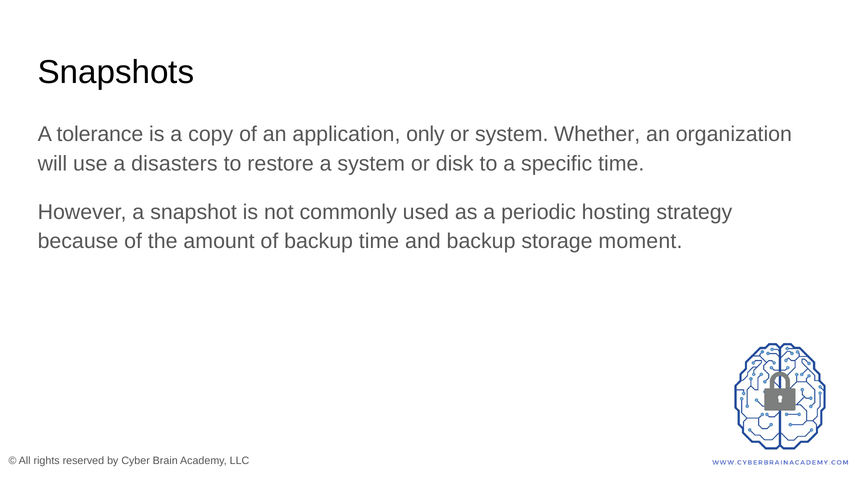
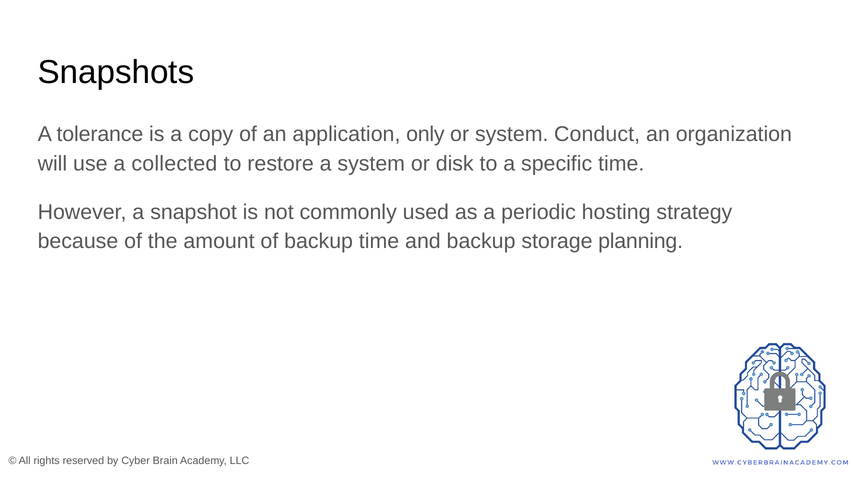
Whether: Whether -> Conduct
disasters: disasters -> collected
moment: moment -> planning
